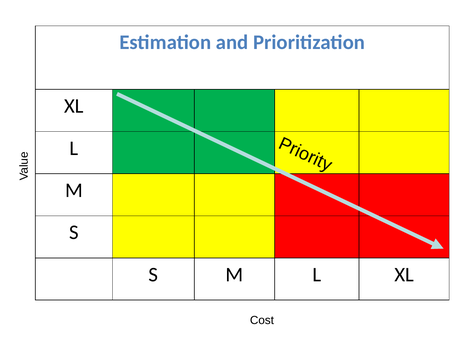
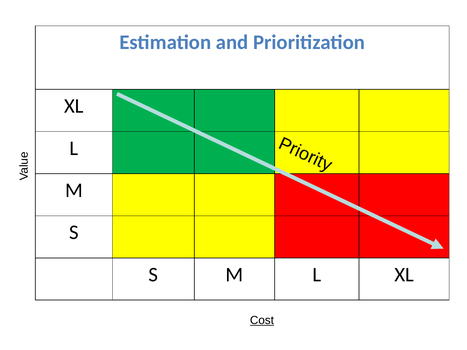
Cost underline: none -> present
